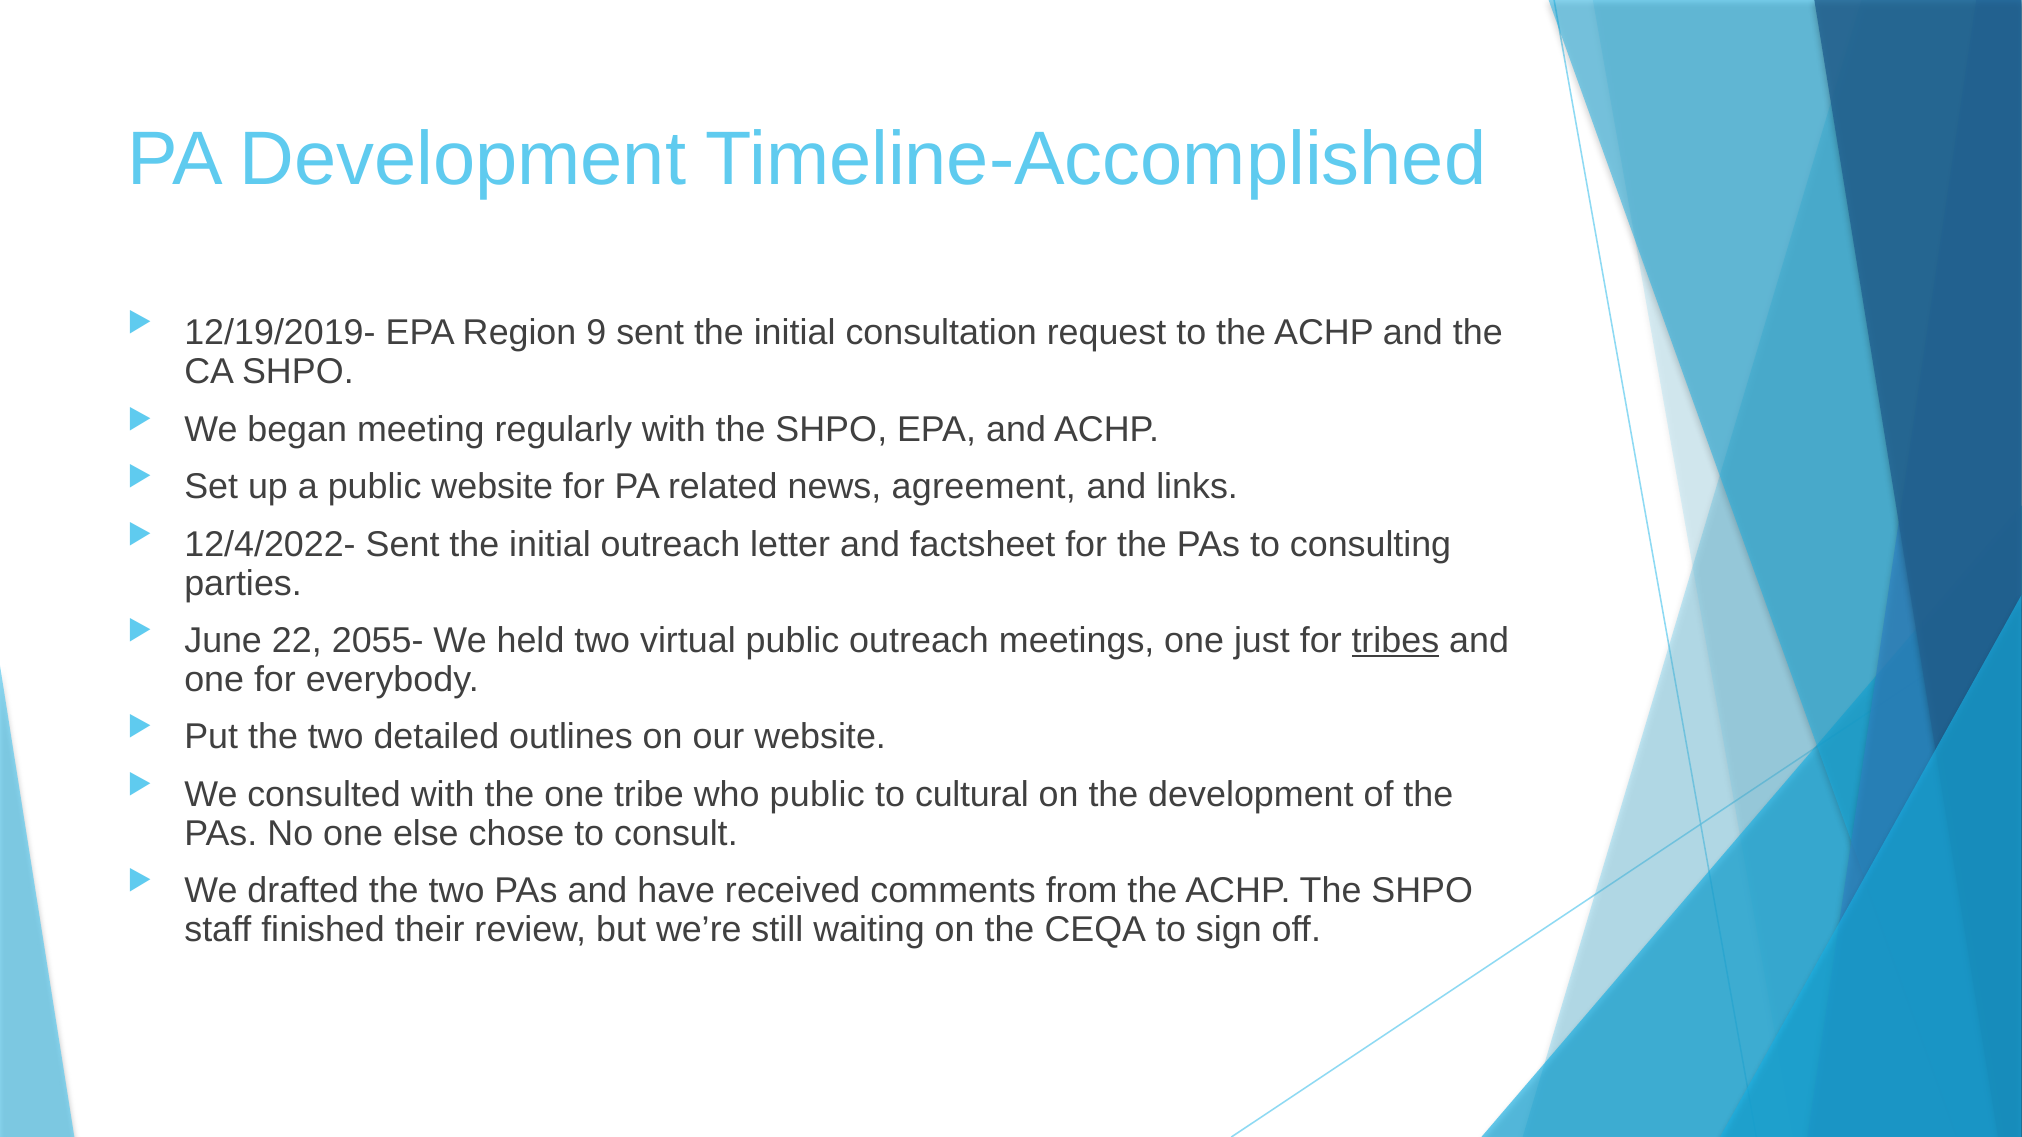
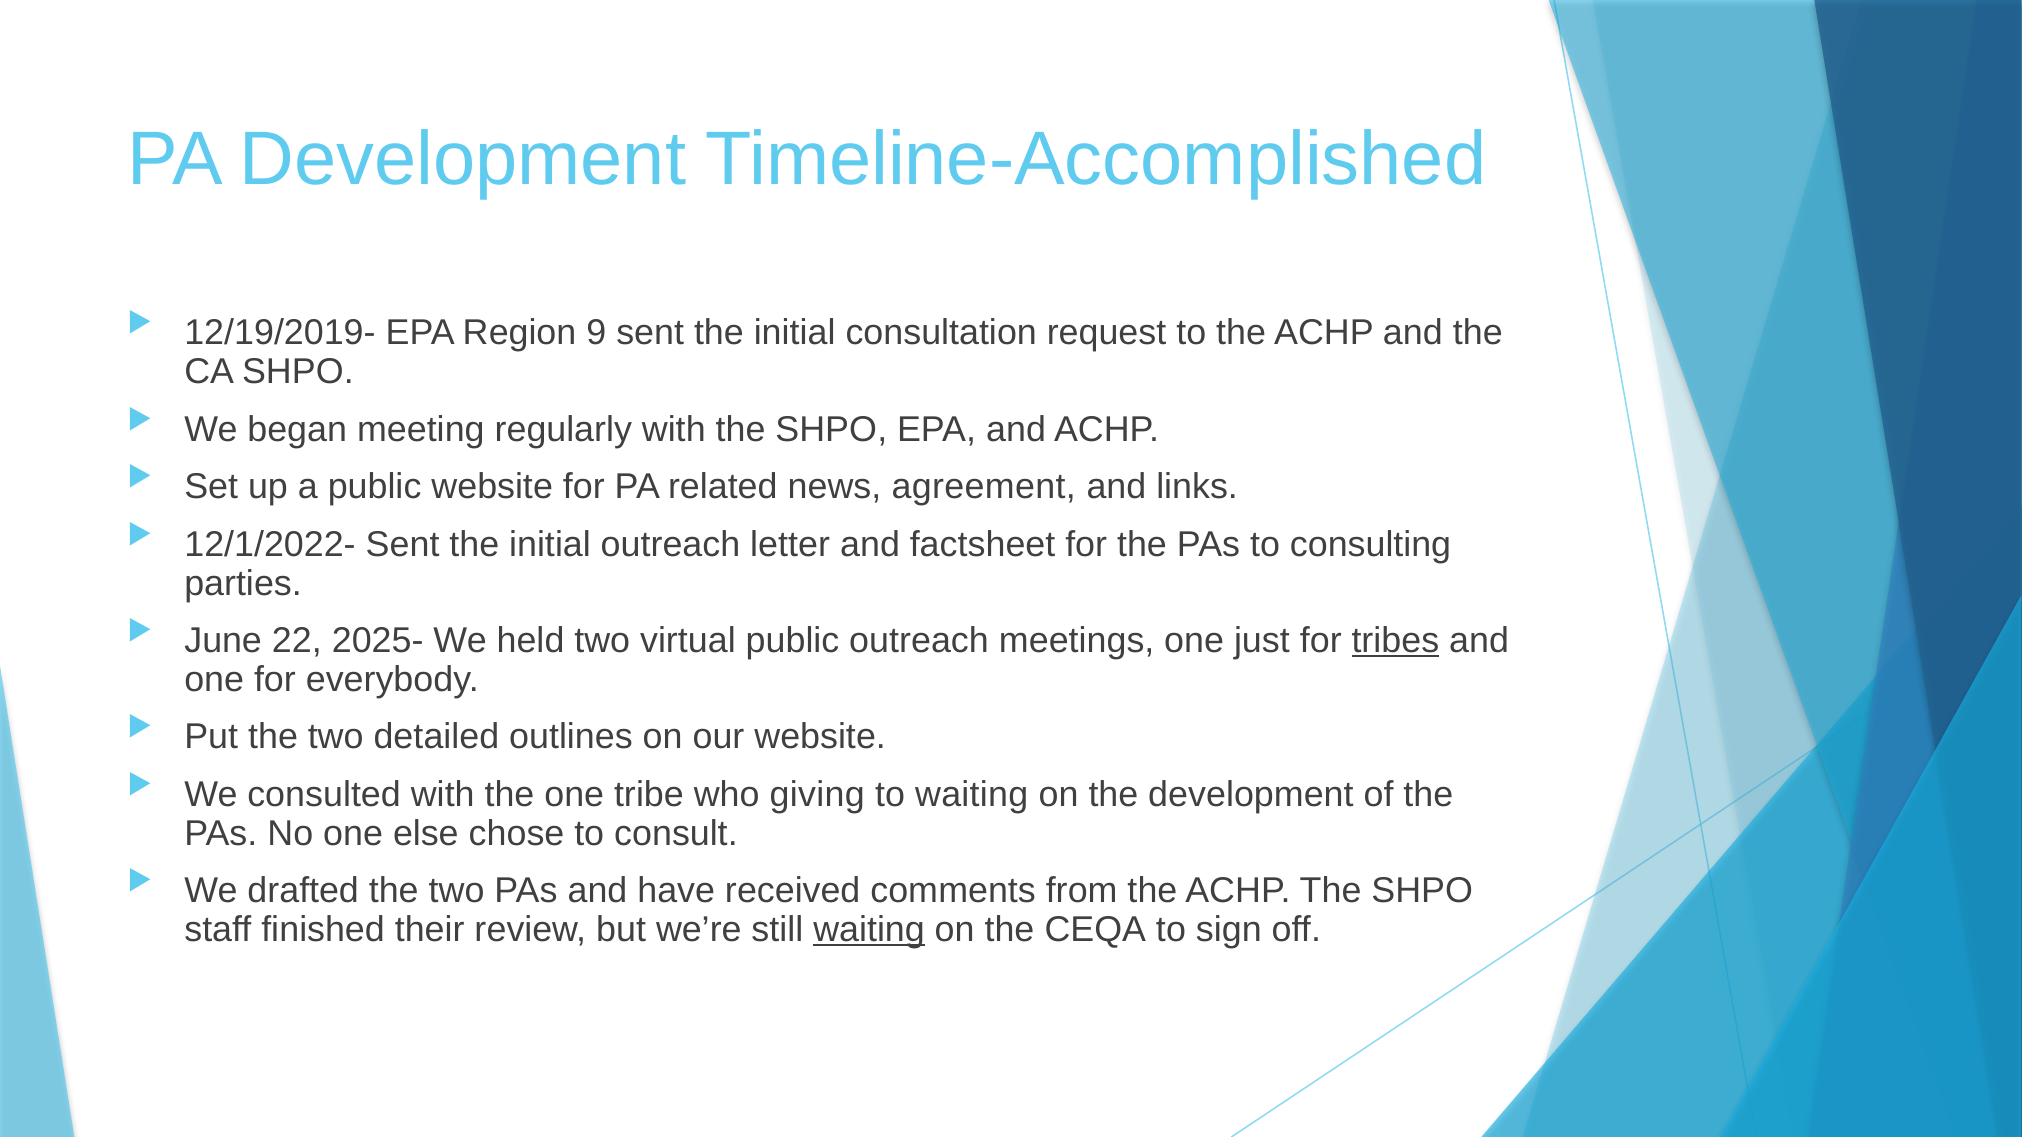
12/4/2022-: 12/4/2022- -> 12/1/2022-
2055-: 2055- -> 2025-
who public: public -> giving
to cultural: cultural -> waiting
waiting at (869, 930) underline: none -> present
